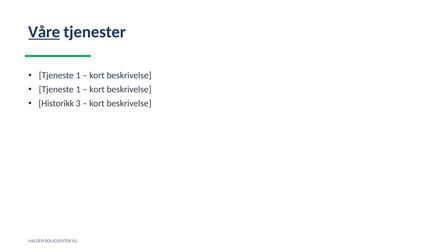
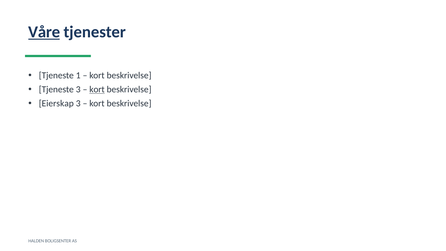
1 at (78, 89): 1 -> 3
kort at (97, 89) underline: none -> present
Historikk: Historikk -> Eierskap
